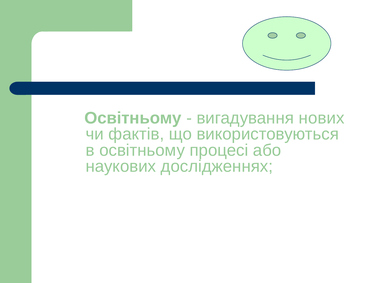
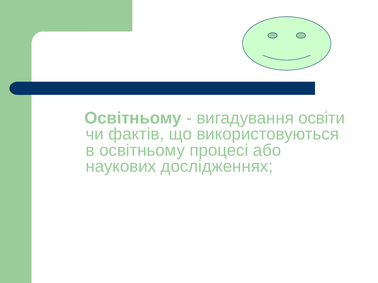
нових: нових -> освіти
